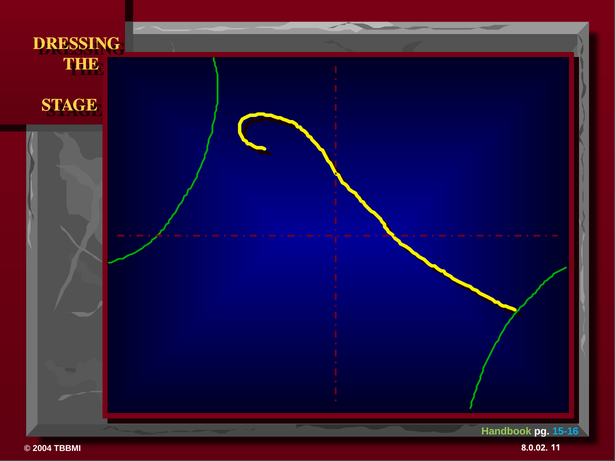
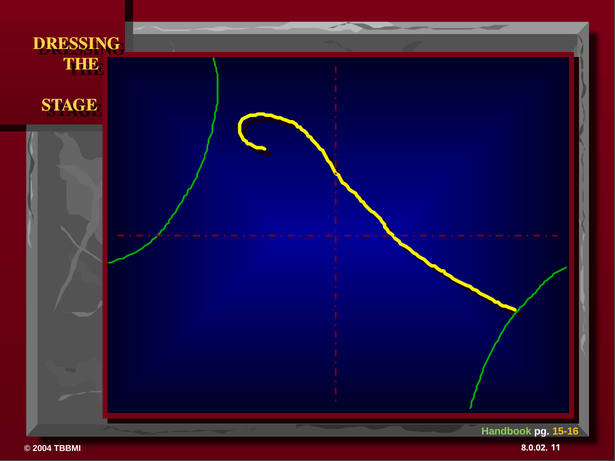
15-16 colour: light blue -> yellow
